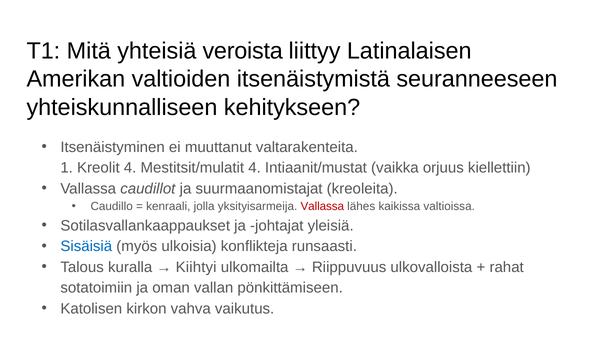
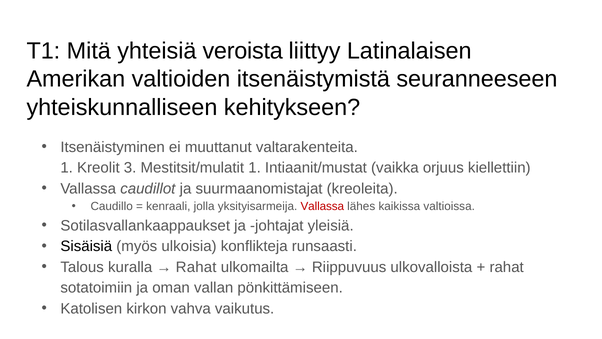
Kreolit 4: 4 -> 3
Mestitsit/mulatit 4: 4 -> 1
Sisäisiä colour: blue -> black
Kiihtyi at (196, 267): Kiihtyi -> Rahat
